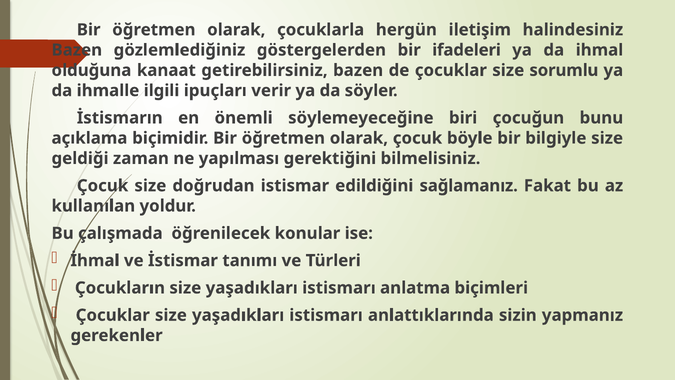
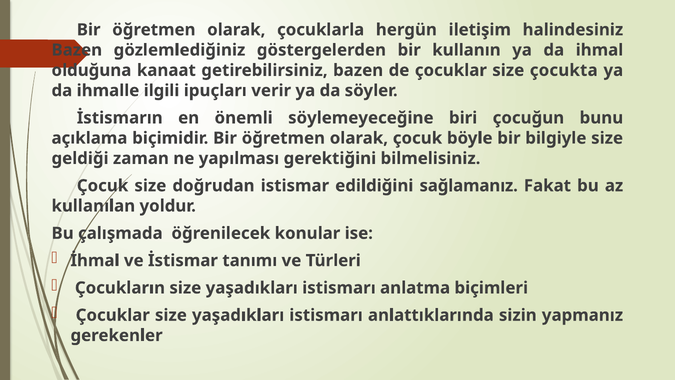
ifadeleri: ifadeleri -> kullanın
sorumlu: sorumlu -> çocukta
